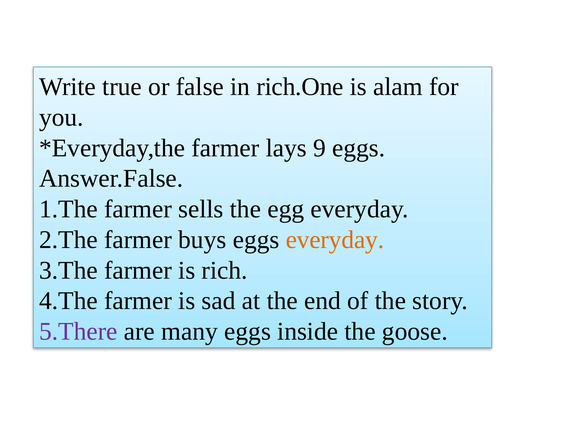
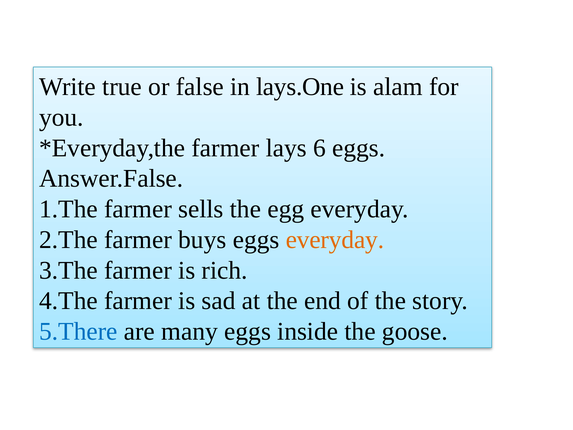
rich.One: rich.One -> lays.One
9: 9 -> 6
5.There colour: purple -> blue
